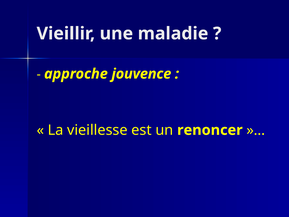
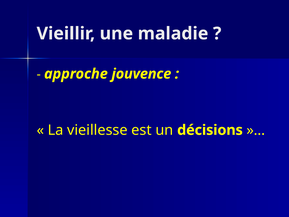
renoncer: renoncer -> décisions
